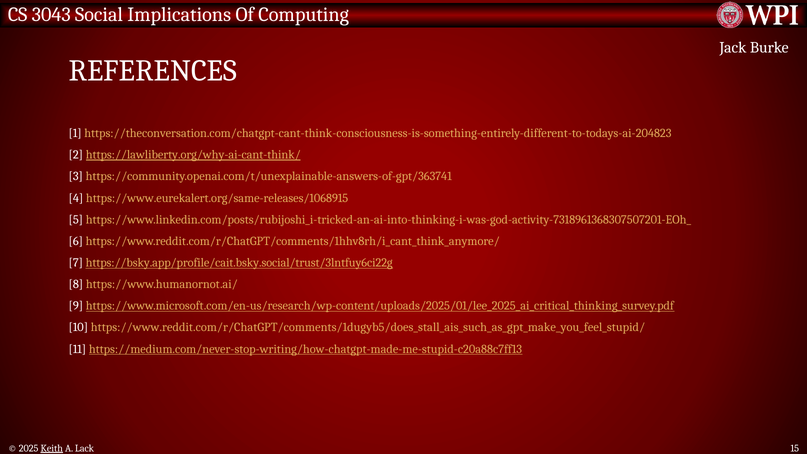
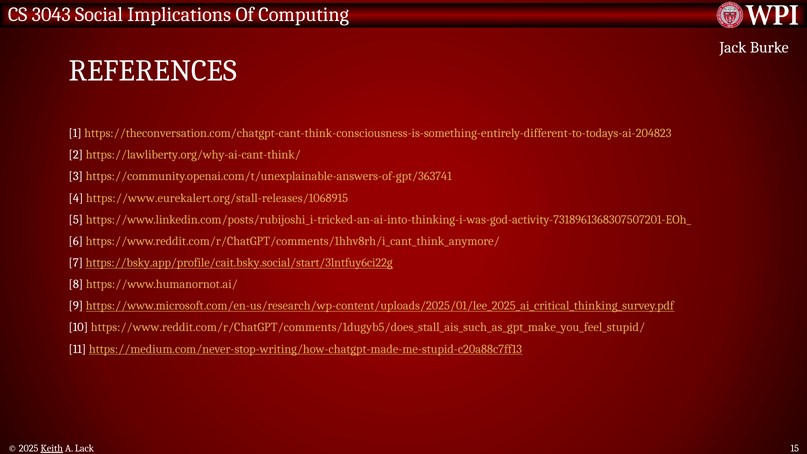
https://lawliberty.org/why-ai-cant-think/ underline: present -> none
https://www.eurekalert.org/same-releases/1068915: https://www.eurekalert.org/same-releases/1068915 -> https://www.eurekalert.org/stall-releases/1068915
https://bsky.app/profile/cait.bsky.social/trust/3lntfuy6ci22g: https://bsky.app/profile/cait.bsky.social/trust/3lntfuy6ci22g -> https://bsky.app/profile/cait.bsky.social/start/3lntfuy6ci22g
